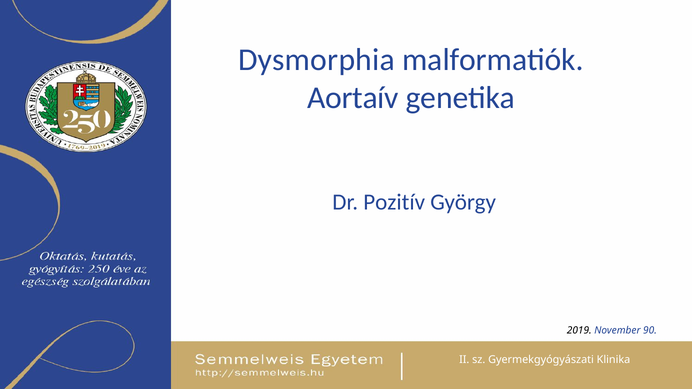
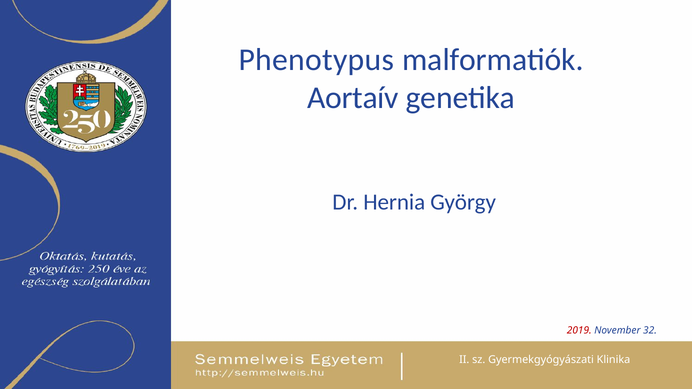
Dysmorphia: Dysmorphia -> Phenotypus
Pozitív: Pozitív -> Hernia
2019 colour: black -> red
90: 90 -> 32
